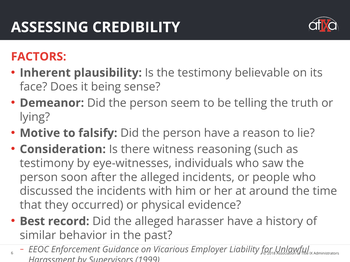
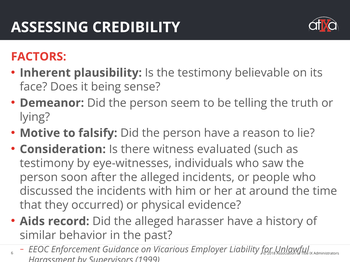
reasoning: reasoning -> evaluated
Best: Best -> Aids
